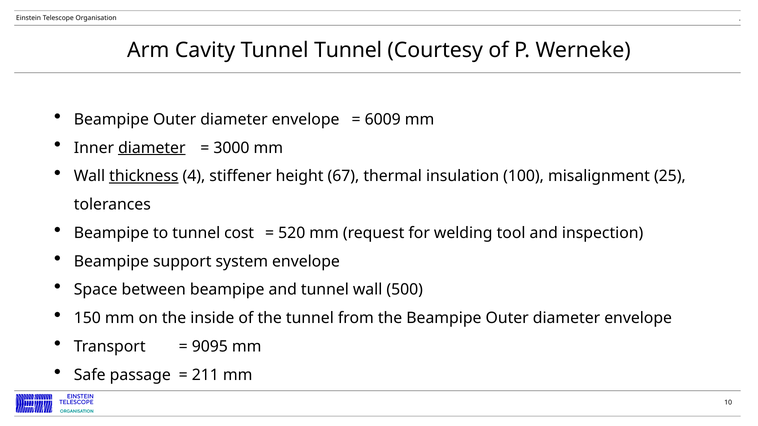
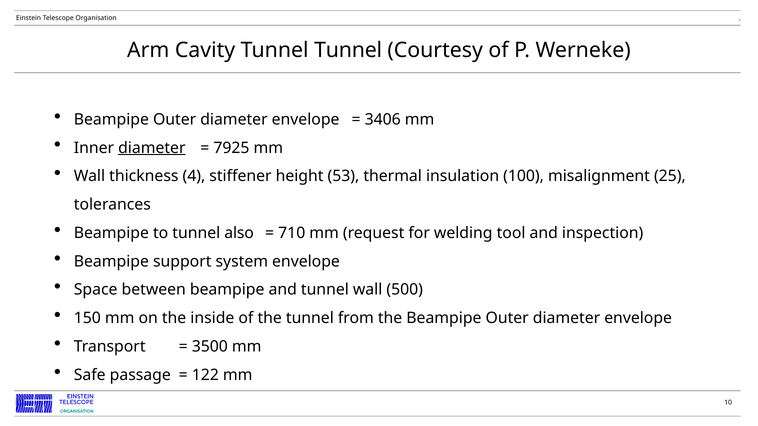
6009: 6009 -> 3406
3000: 3000 -> 7925
thickness underline: present -> none
67: 67 -> 53
cost: cost -> also
520: 520 -> 710
9095: 9095 -> 3500
211: 211 -> 122
